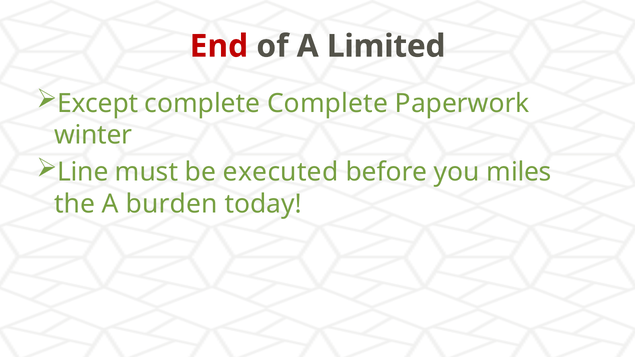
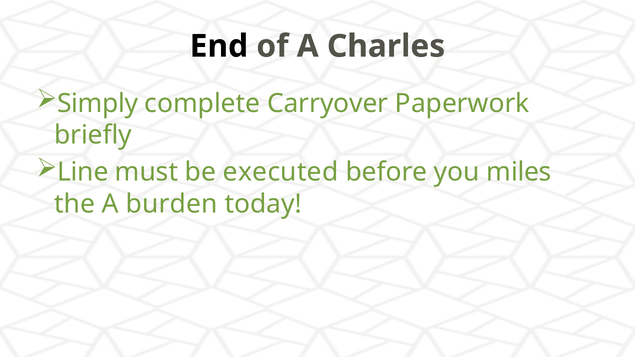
End colour: red -> black
Limited: Limited -> Charles
Except: Except -> Simply
complete Complete: Complete -> Carryover
winter: winter -> briefly
